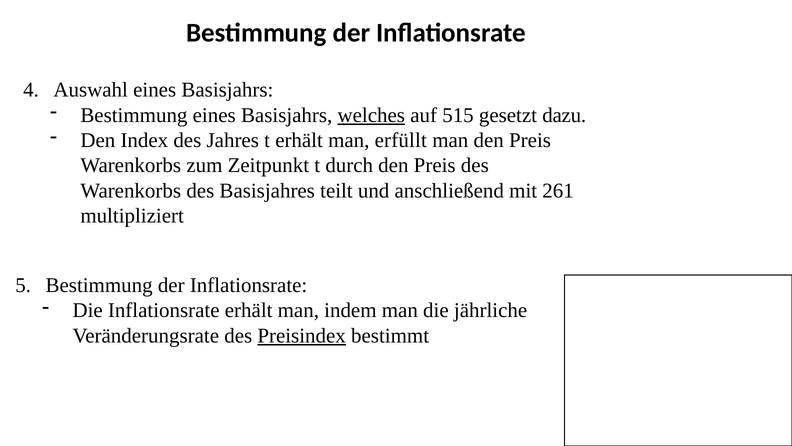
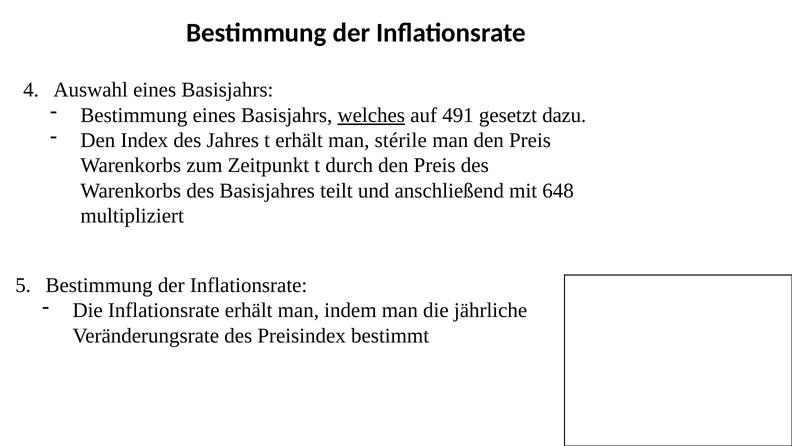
515: 515 -> 491
erfüllt: erfüllt -> stérile
261: 261 -> 648
Preisindex underline: present -> none
